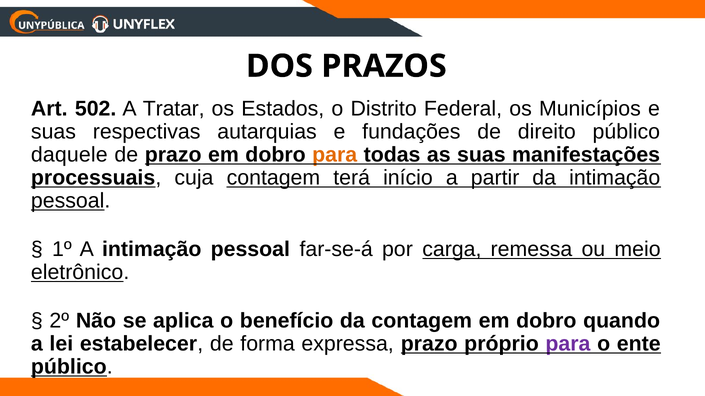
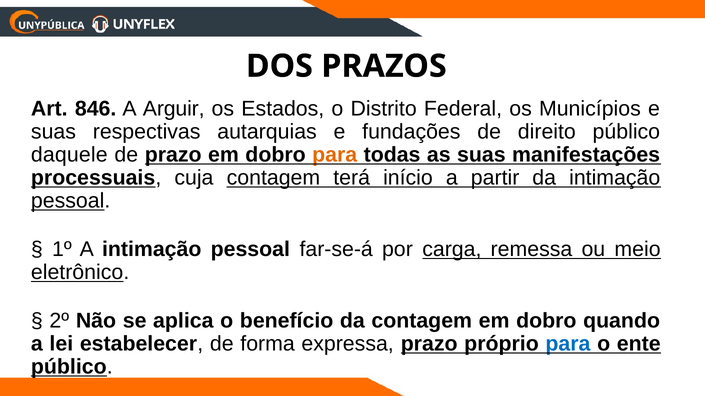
502: 502 -> 846
Tratar: Tratar -> Arguir
para at (568, 344) colour: purple -> blue
